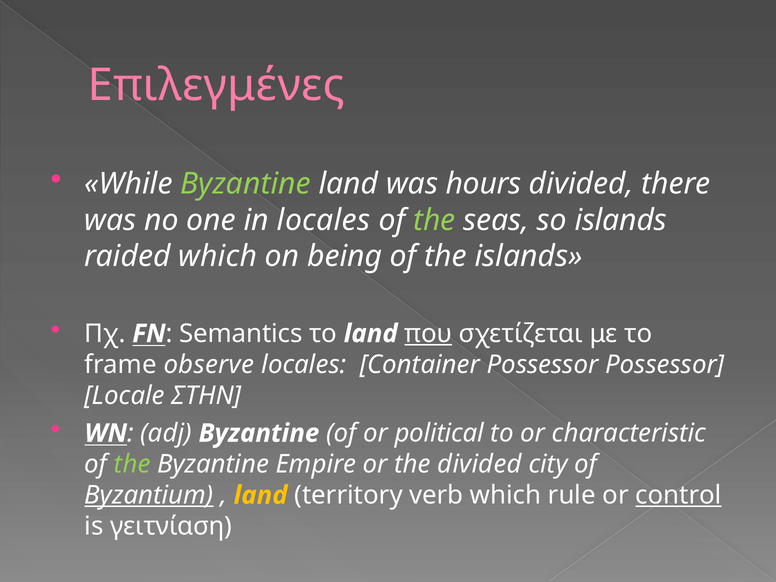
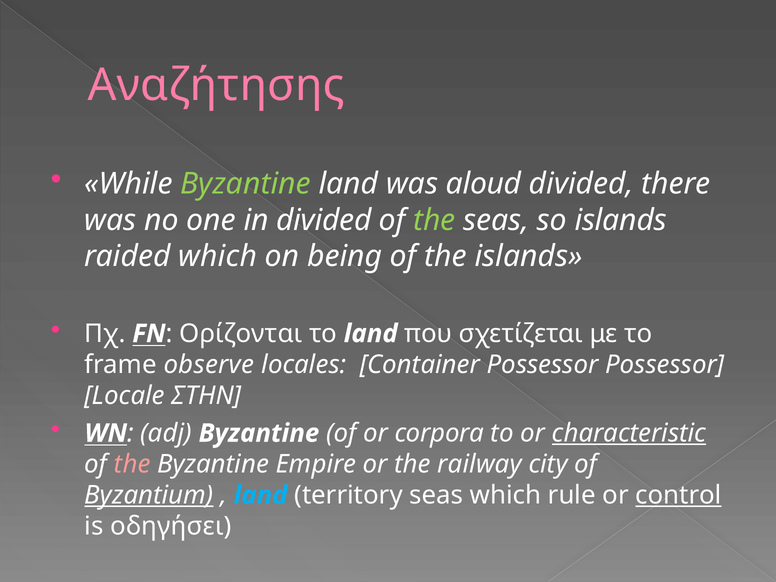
Επιλεγμένες: Επιλεγμένες -> Αναζήτησης
hours: hours -> aloud
in locales: locales -> divided
Semantics: Semantics -> Ορίζονται
που underline: present -> none
political: political -> corpora
characteristic underline: none -> present
the at (132, 464) colour: light green -> pink
the divided: divided -> railway
land at (261, 495) colour: yellow -> light blue
territory verb: verb -> seas
γειτνίαση: γειτνίαση -> οδηγήσει
